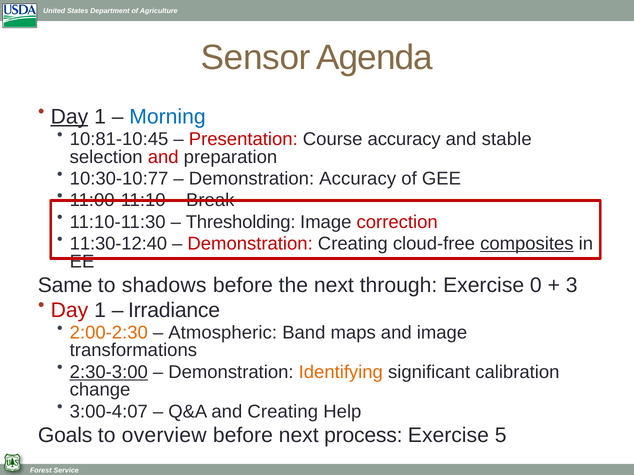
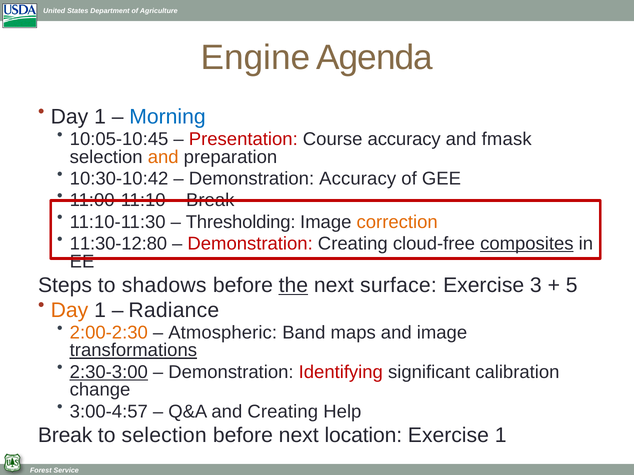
Sensor: Sensor -> Engine
Day at (69, 117) underline: present -> none
10:81-10:45: 10:81-10:45 -> 10:05-10:45
stable: stable -> fmask
and at (163, 157) colour: red -> orange
10:30-10:77: 10:30-10:77 -> 10:30-10:42
correction colour: red -> orange
11:30-12:40: 11:30-12:40 -> 11:30-12:80
Same: Same -> Steps
the underline: none -> present
through: through -> surface
0: 0 -> 3
3: 3 -> 5
Day at (69, 310) colour: red -> orange
Irradiance: Irradiance -> Radiance
transformations underline: none -> present
Identifying colour: orange -> red
3:00-4:07: 3:00-4:07 -> 3:00-4:57
Goals at (65, 436): Goals -> Break
to overview: overview -> selection
process: process -> location
Exercise 5: 5 -> 1
